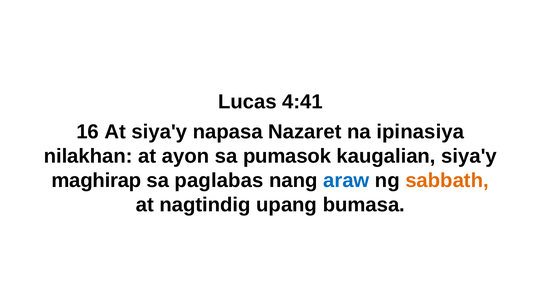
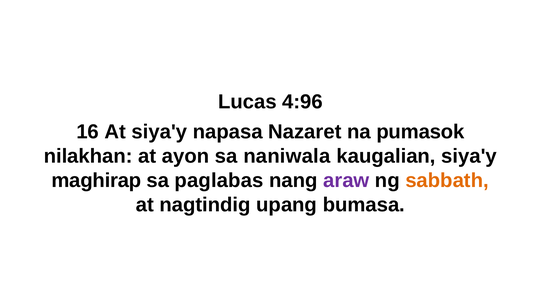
4:41: 4:41 -> 4:96
ipinasiya: ipinasiya -> pumasok
pumasok: pumasok -> naniwala
araw colour: blue -> purple
